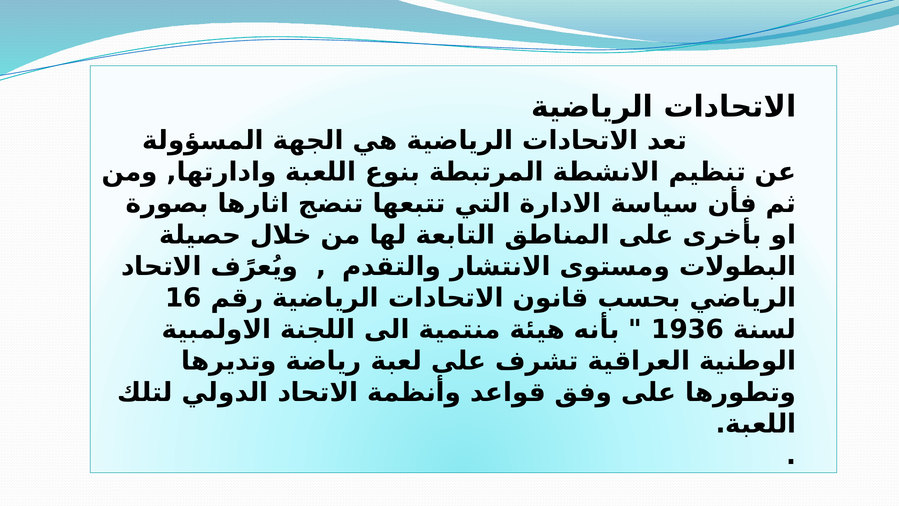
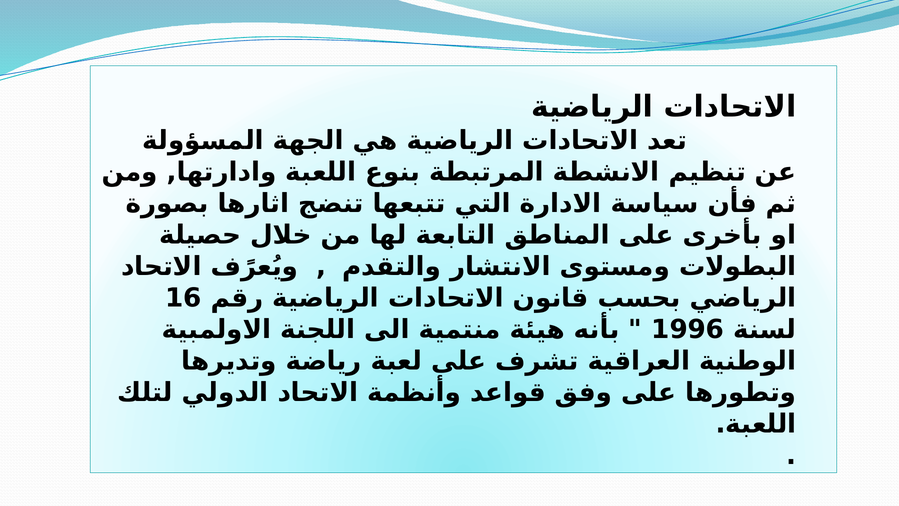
1936: 1936 -> 1996
